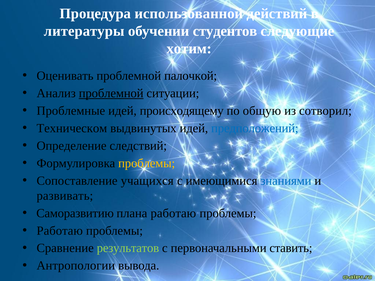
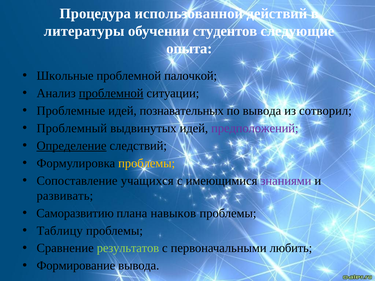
хотим: хотим -> опыта
Оценивать: Оценивать -> Школьные
происходящему: происходящему -> познавательных
по общую: общую -> вывода
Техническом: Техническом -> Проблемный
предположений colour: blue -> purple
Определение underline: none -> present
знаниями colour: blue -> purple
плана работаю: работаю -> навыков
Работаю at (60, 231): Работаю -> Таблицу
ставить: ставить -> любить
Антропологии: Антропологии -> Формирование
